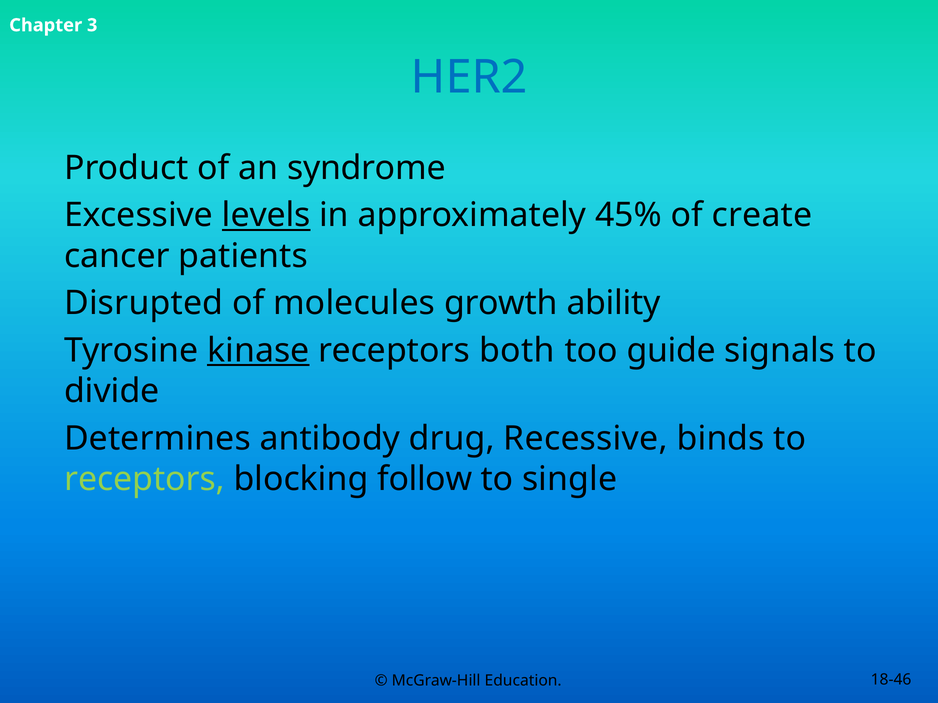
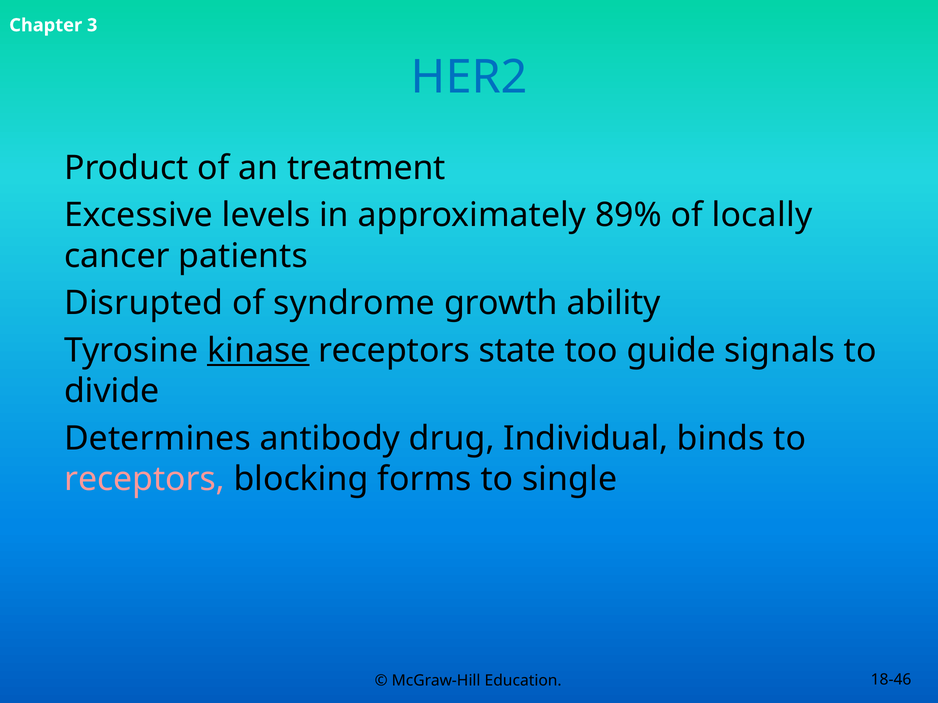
syndrome: syndrome -> treatment
levels underline: present -> none
45%: 45% -> 89%
create: create -> locally
molecules: molecules -> syndrome
both: both -> state
Recessive: Recessive -> Individual
receptors at (144, 479) colour: light green -> pink
follow: follow -> forms
